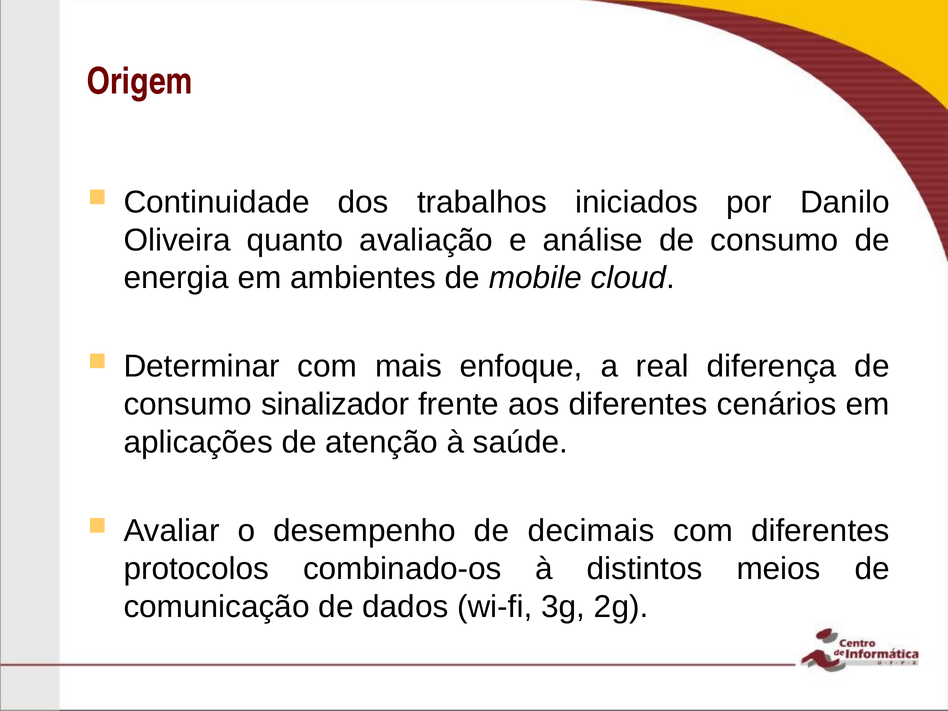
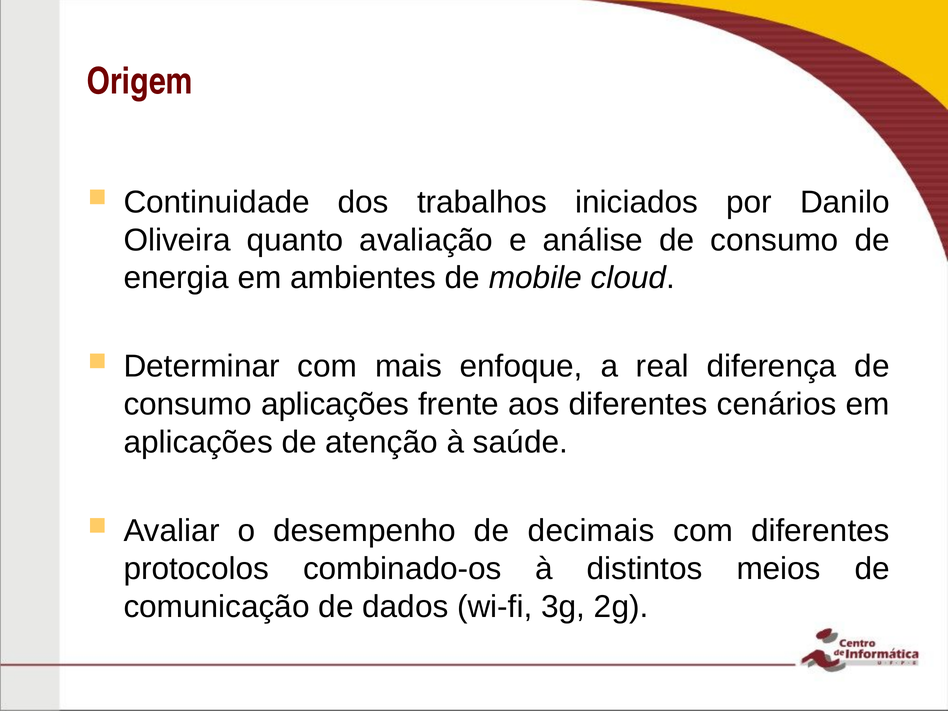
consumo sinalizador: sinalizador -> aplicações
